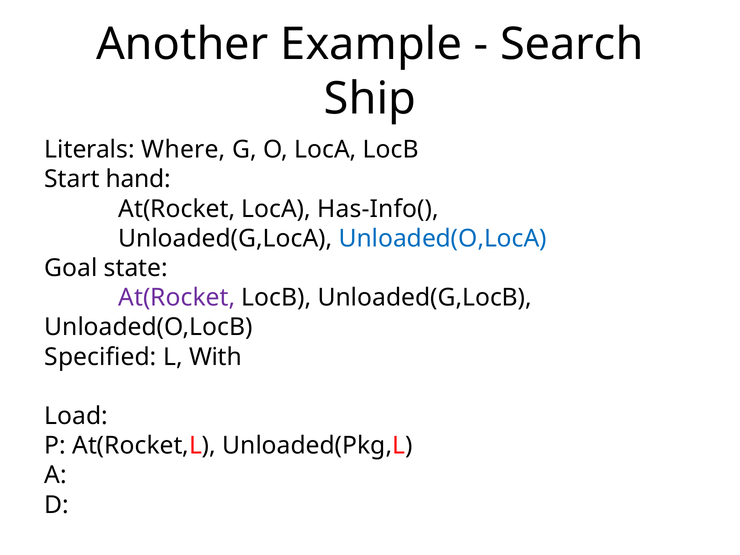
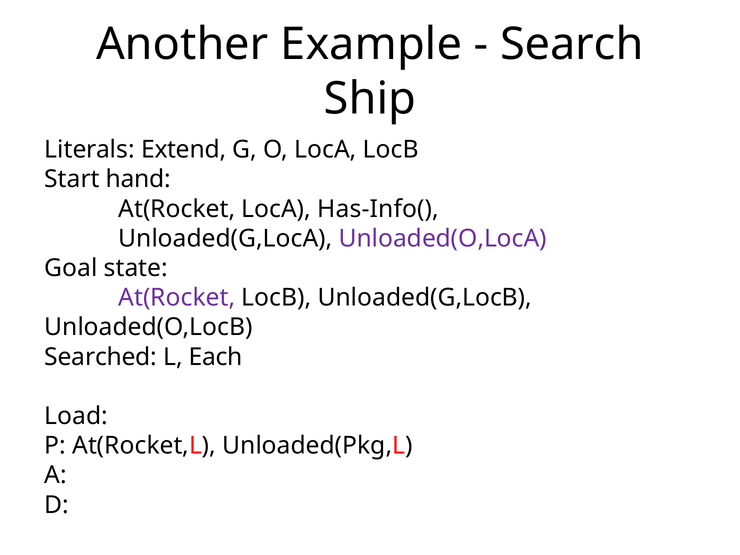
Where: Where -> Extend
Unloaded(O,LocA colour: blue -> purple
Specified: Specified -> Searched
With: With -> Each
